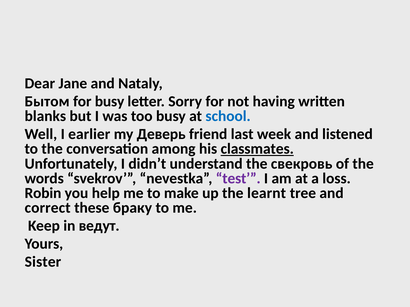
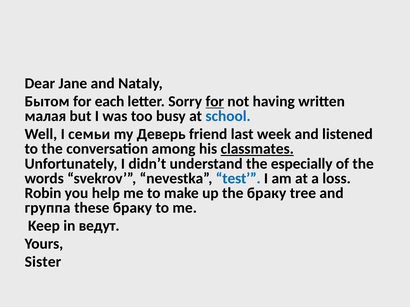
for busy: busy -> each
for at (215, 102) underline: none -> present
blanks: blanks -> малая
earlier: earlier -> семьи
свекровь: свекровь -> especially
test colour: purple -> blue
the learnt: learnt -> браку
correct: correct -> группа
